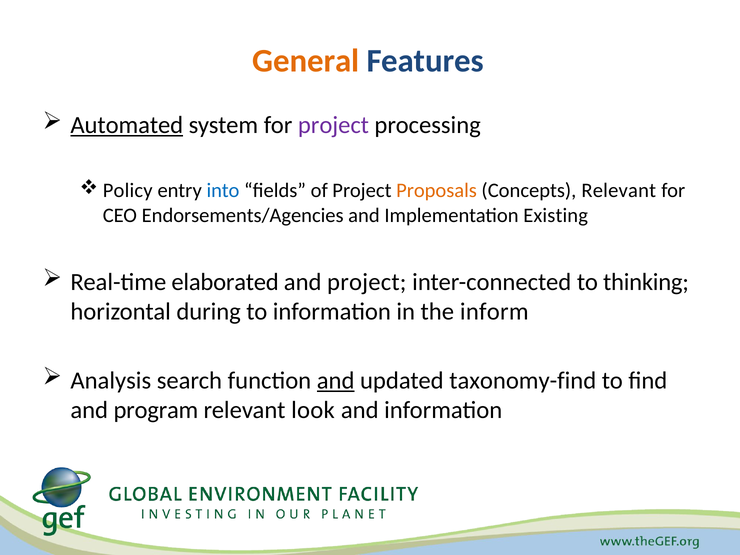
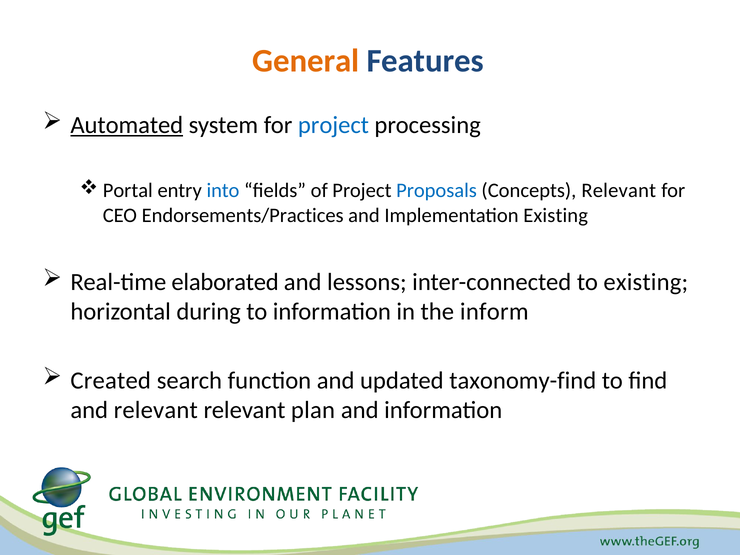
project at (333, 125) colour: purple -> blue
Policy: Policy -> Portal
Proposals colour: orange -> blue
Endorsements/Agencies: Endorsements/Agencies -> Endorsements/Practices
and project: project -> lessons
to thinking: thinking -> existing
Analysis: Analysis -> Created
and at (336, 381) underline: present -> none
and program: program -> relevant
look: look -> plan
